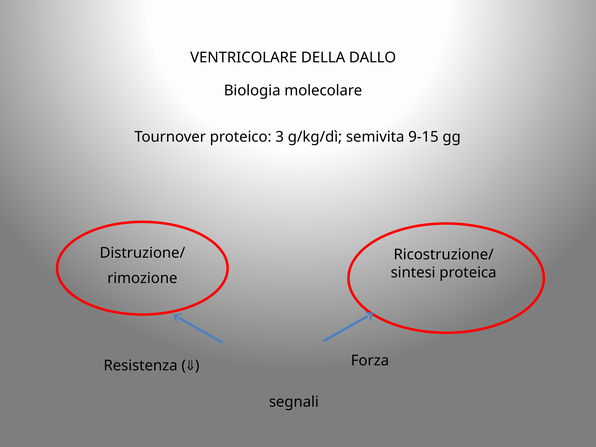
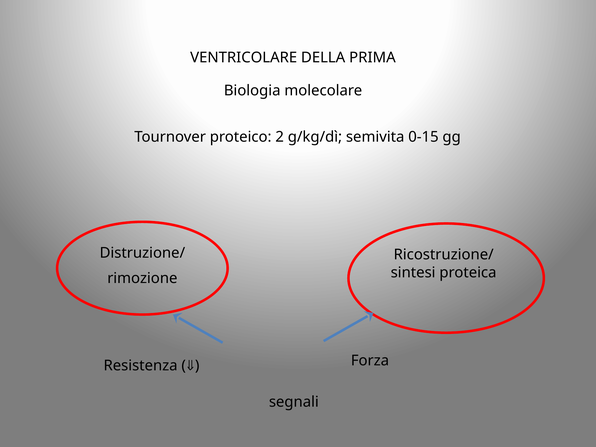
DALLO: DALLO -> PRIMA
3: 3 -> 2
9-15: 9-15 -> 0-15
